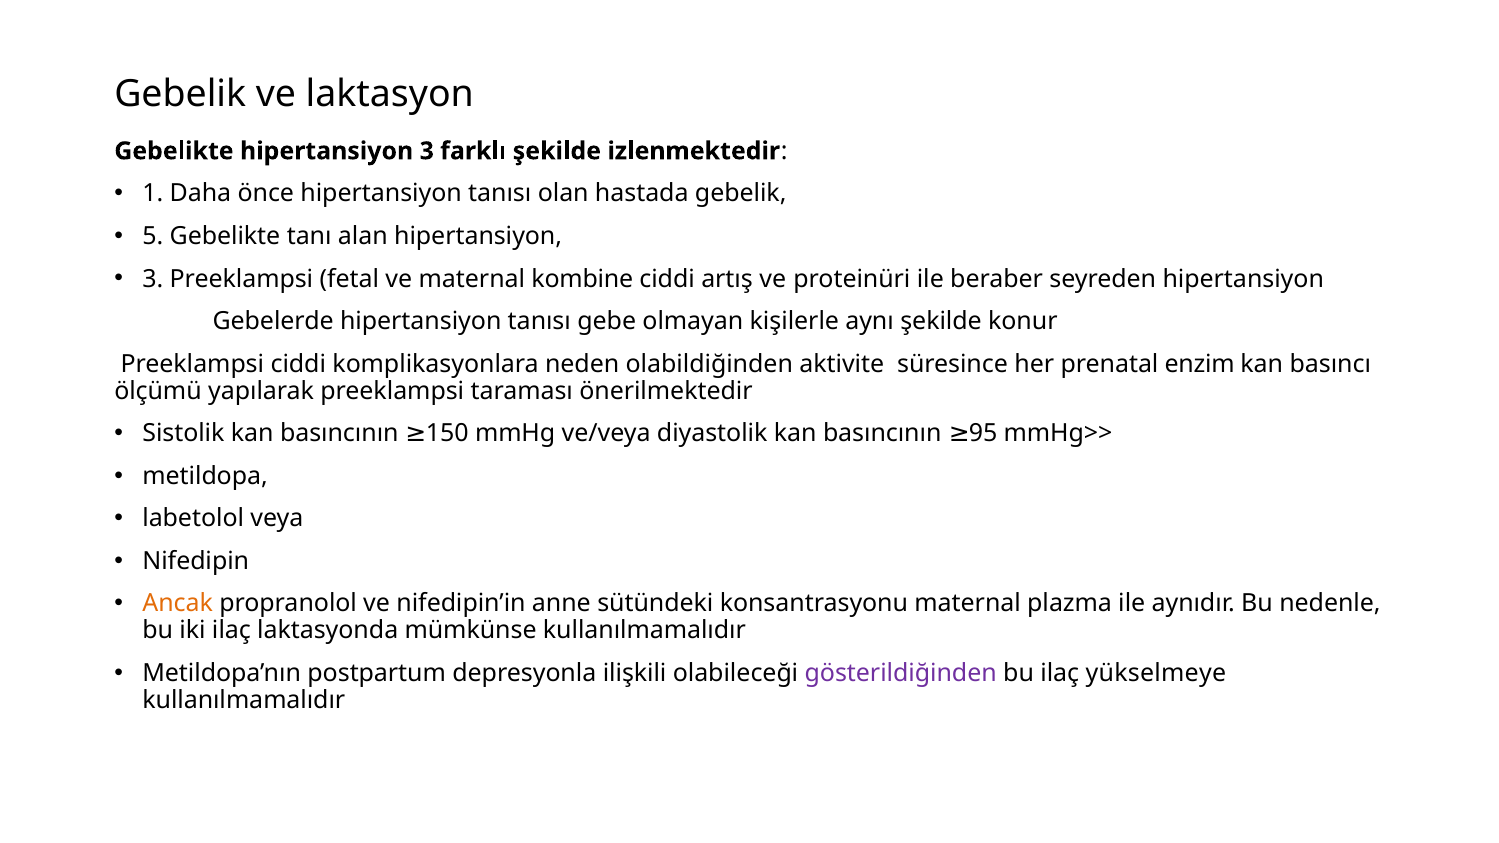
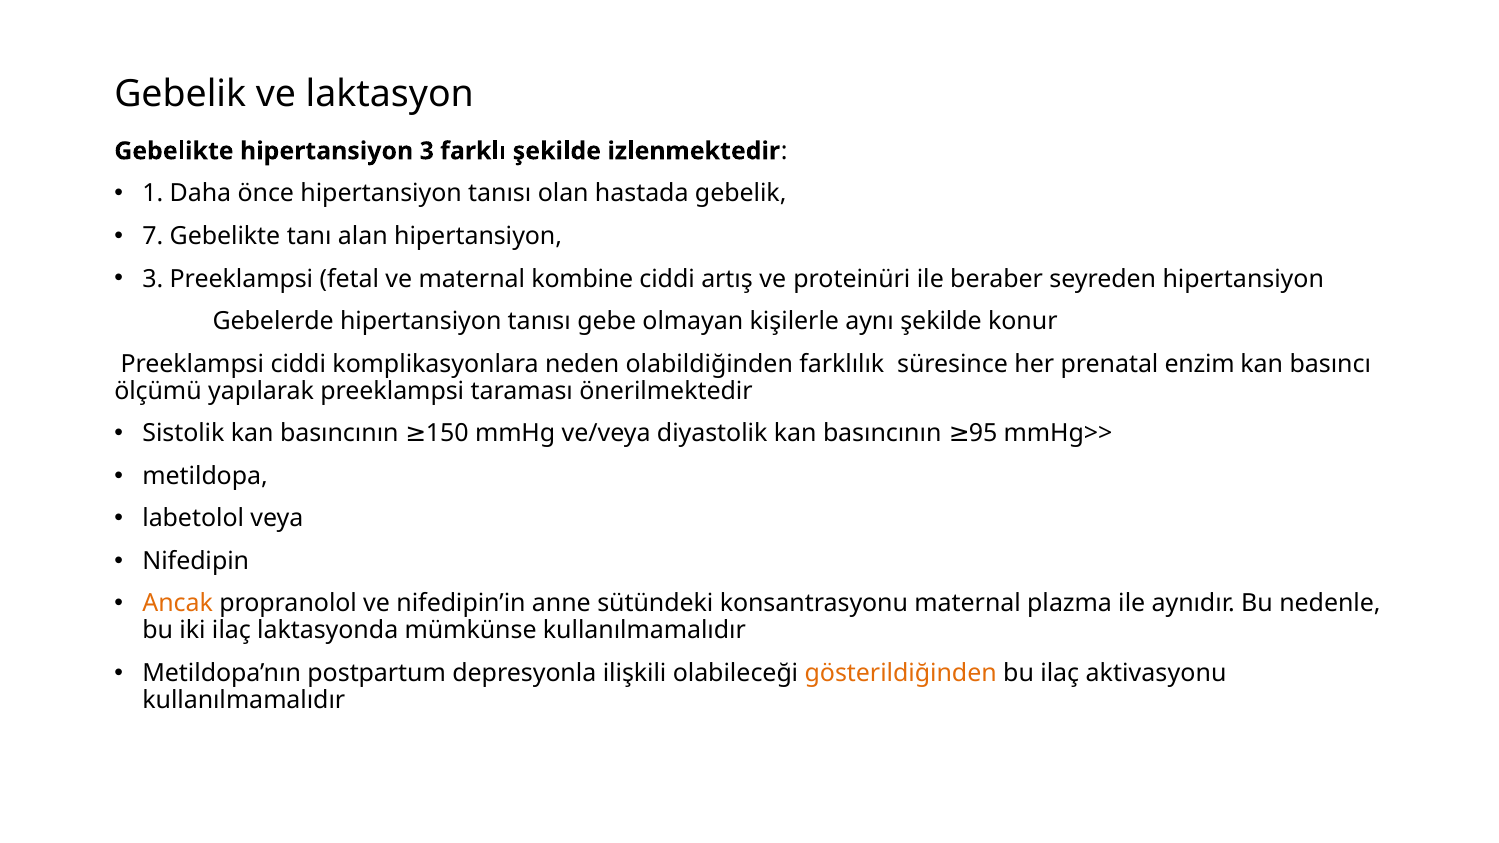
5: 5 -> 7
aktivite: aktivite -> farklılık
gösterildiğinden colour: purple -> orange
yükselmeye: yükselmeye -> aktivasyonu
